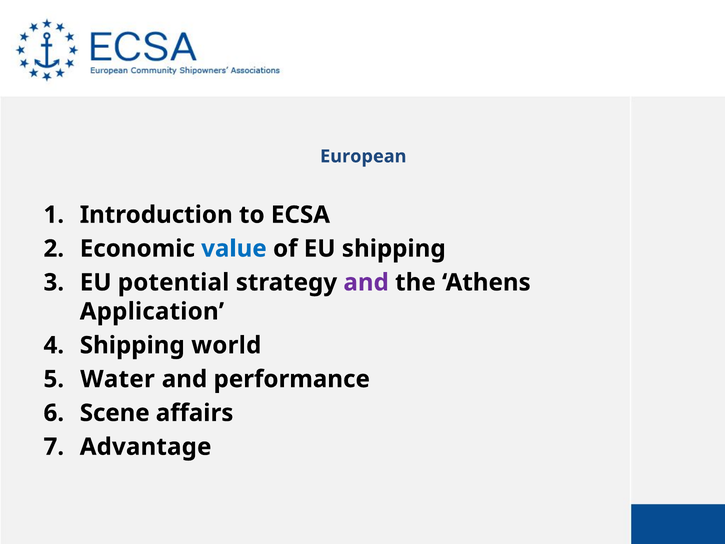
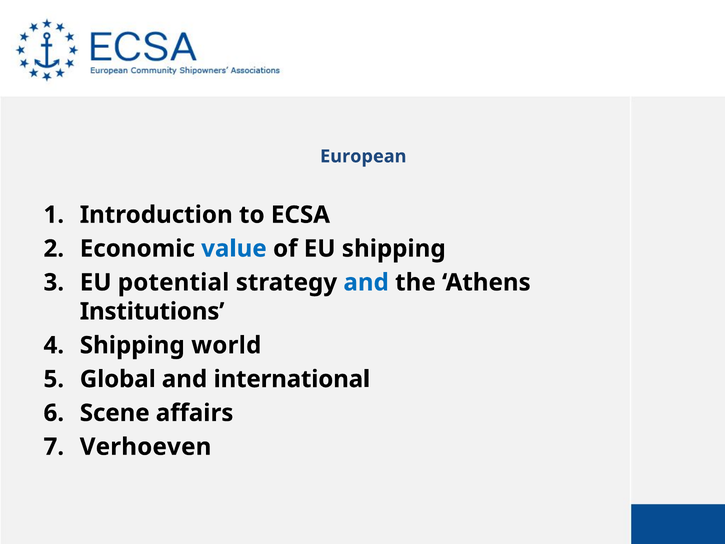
and at (366, 282) colour: purple -> blue
Application: Application -> Institutions
Water: Water -> Global
performance: performance -> international
Advantage: Advantage -> Verhoeven
